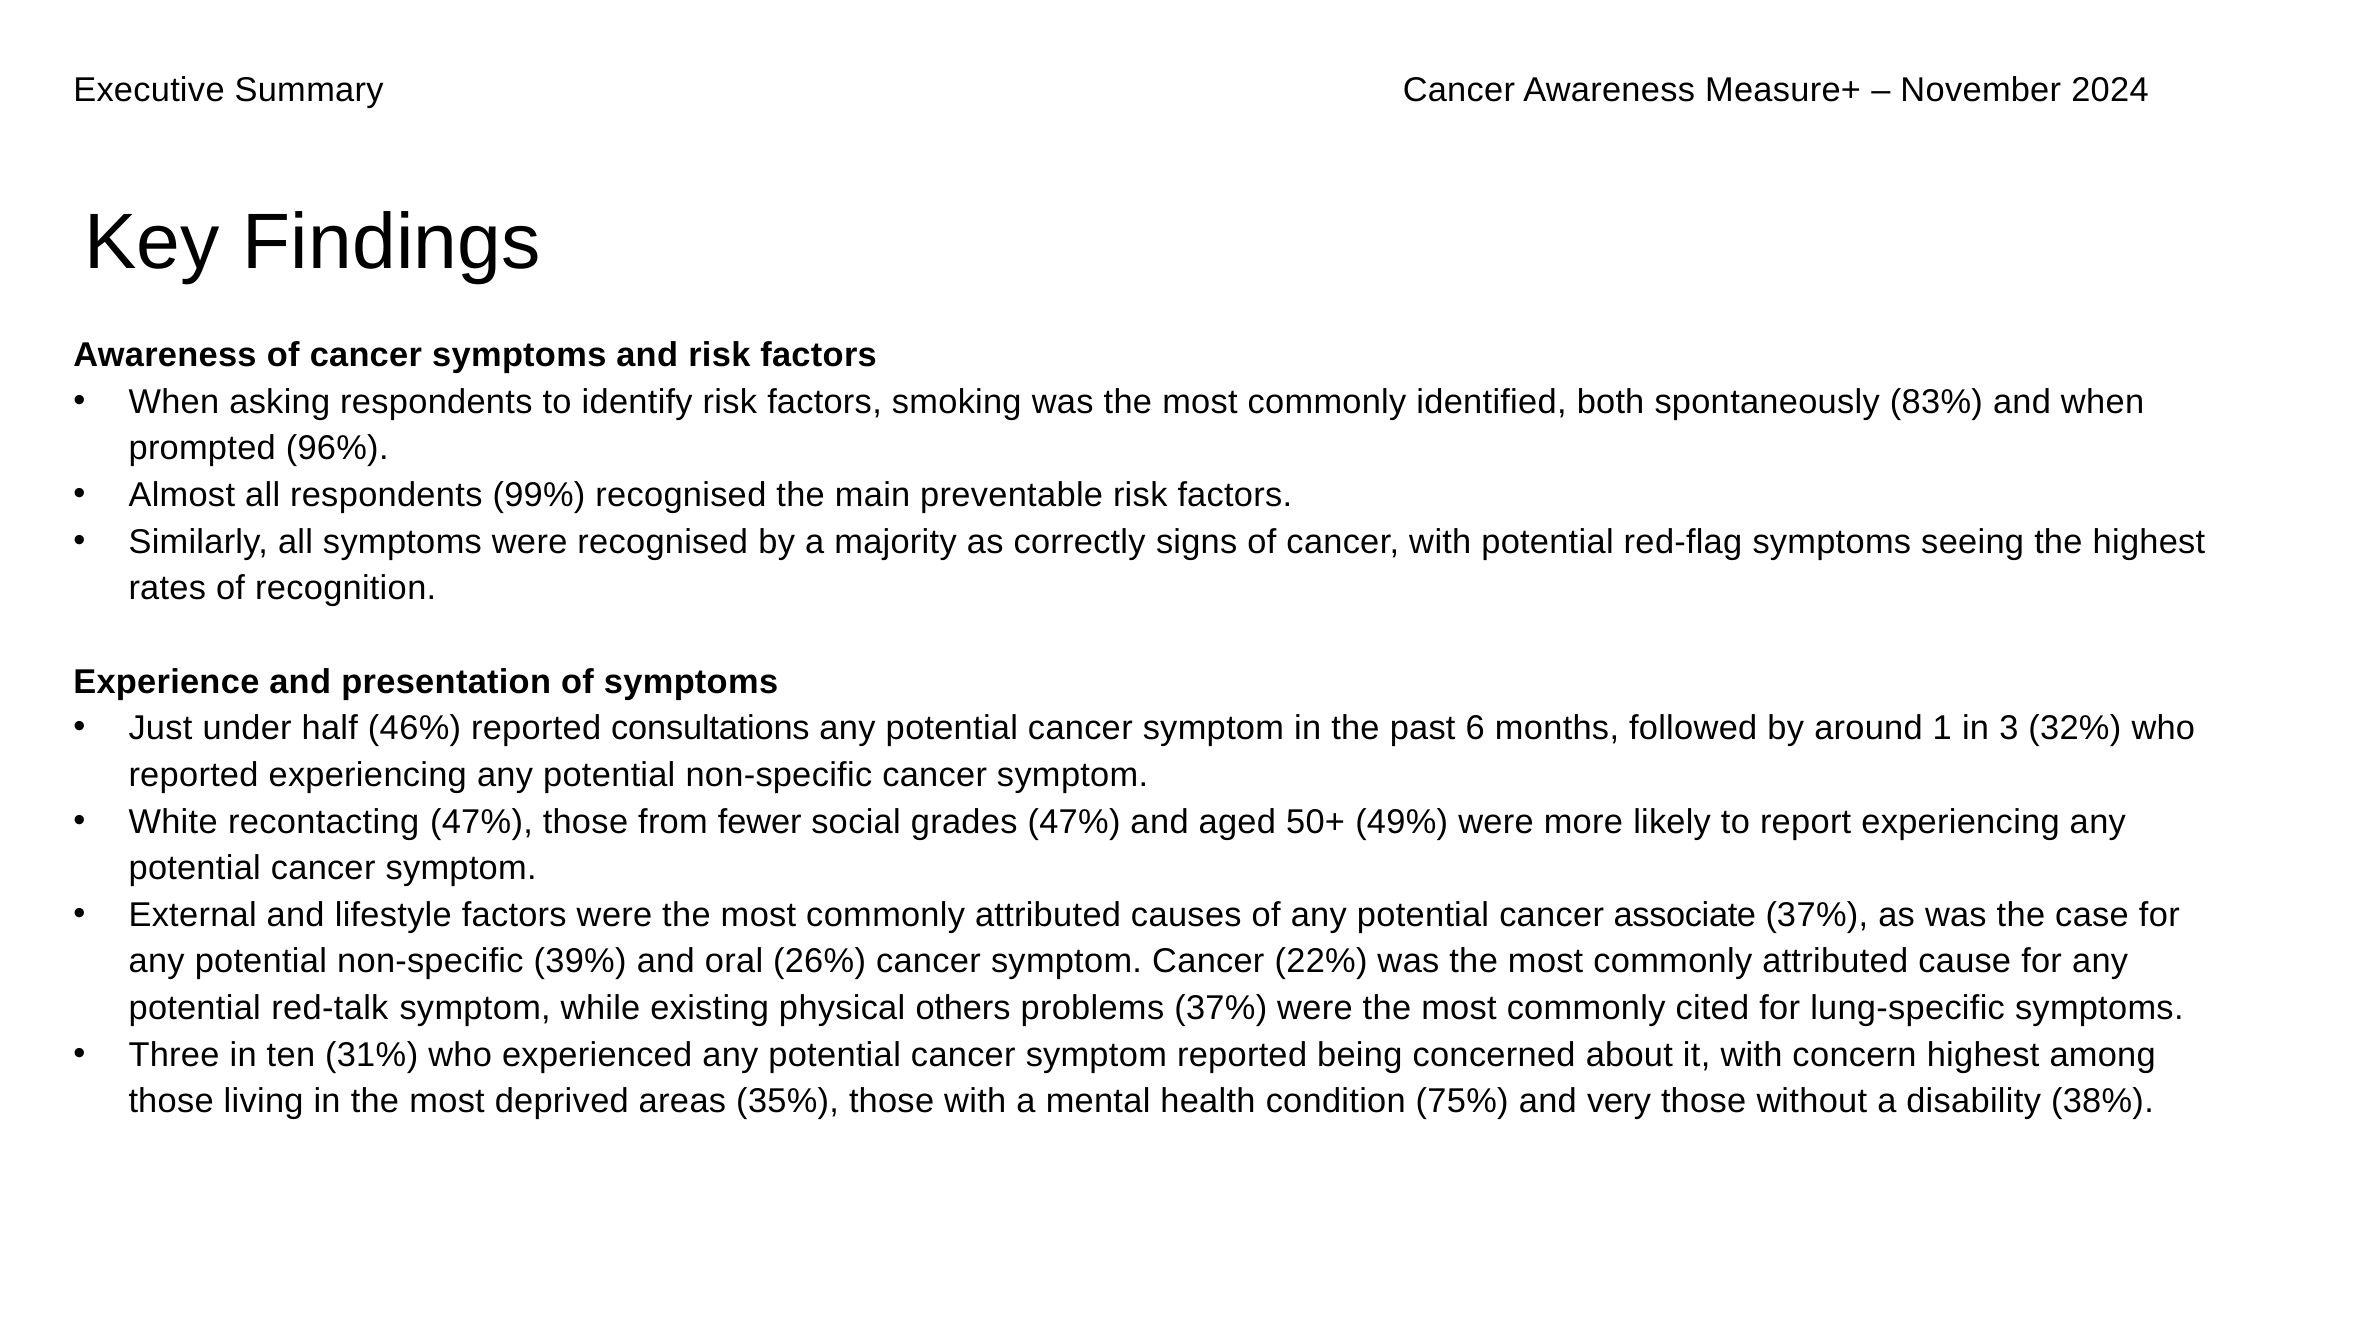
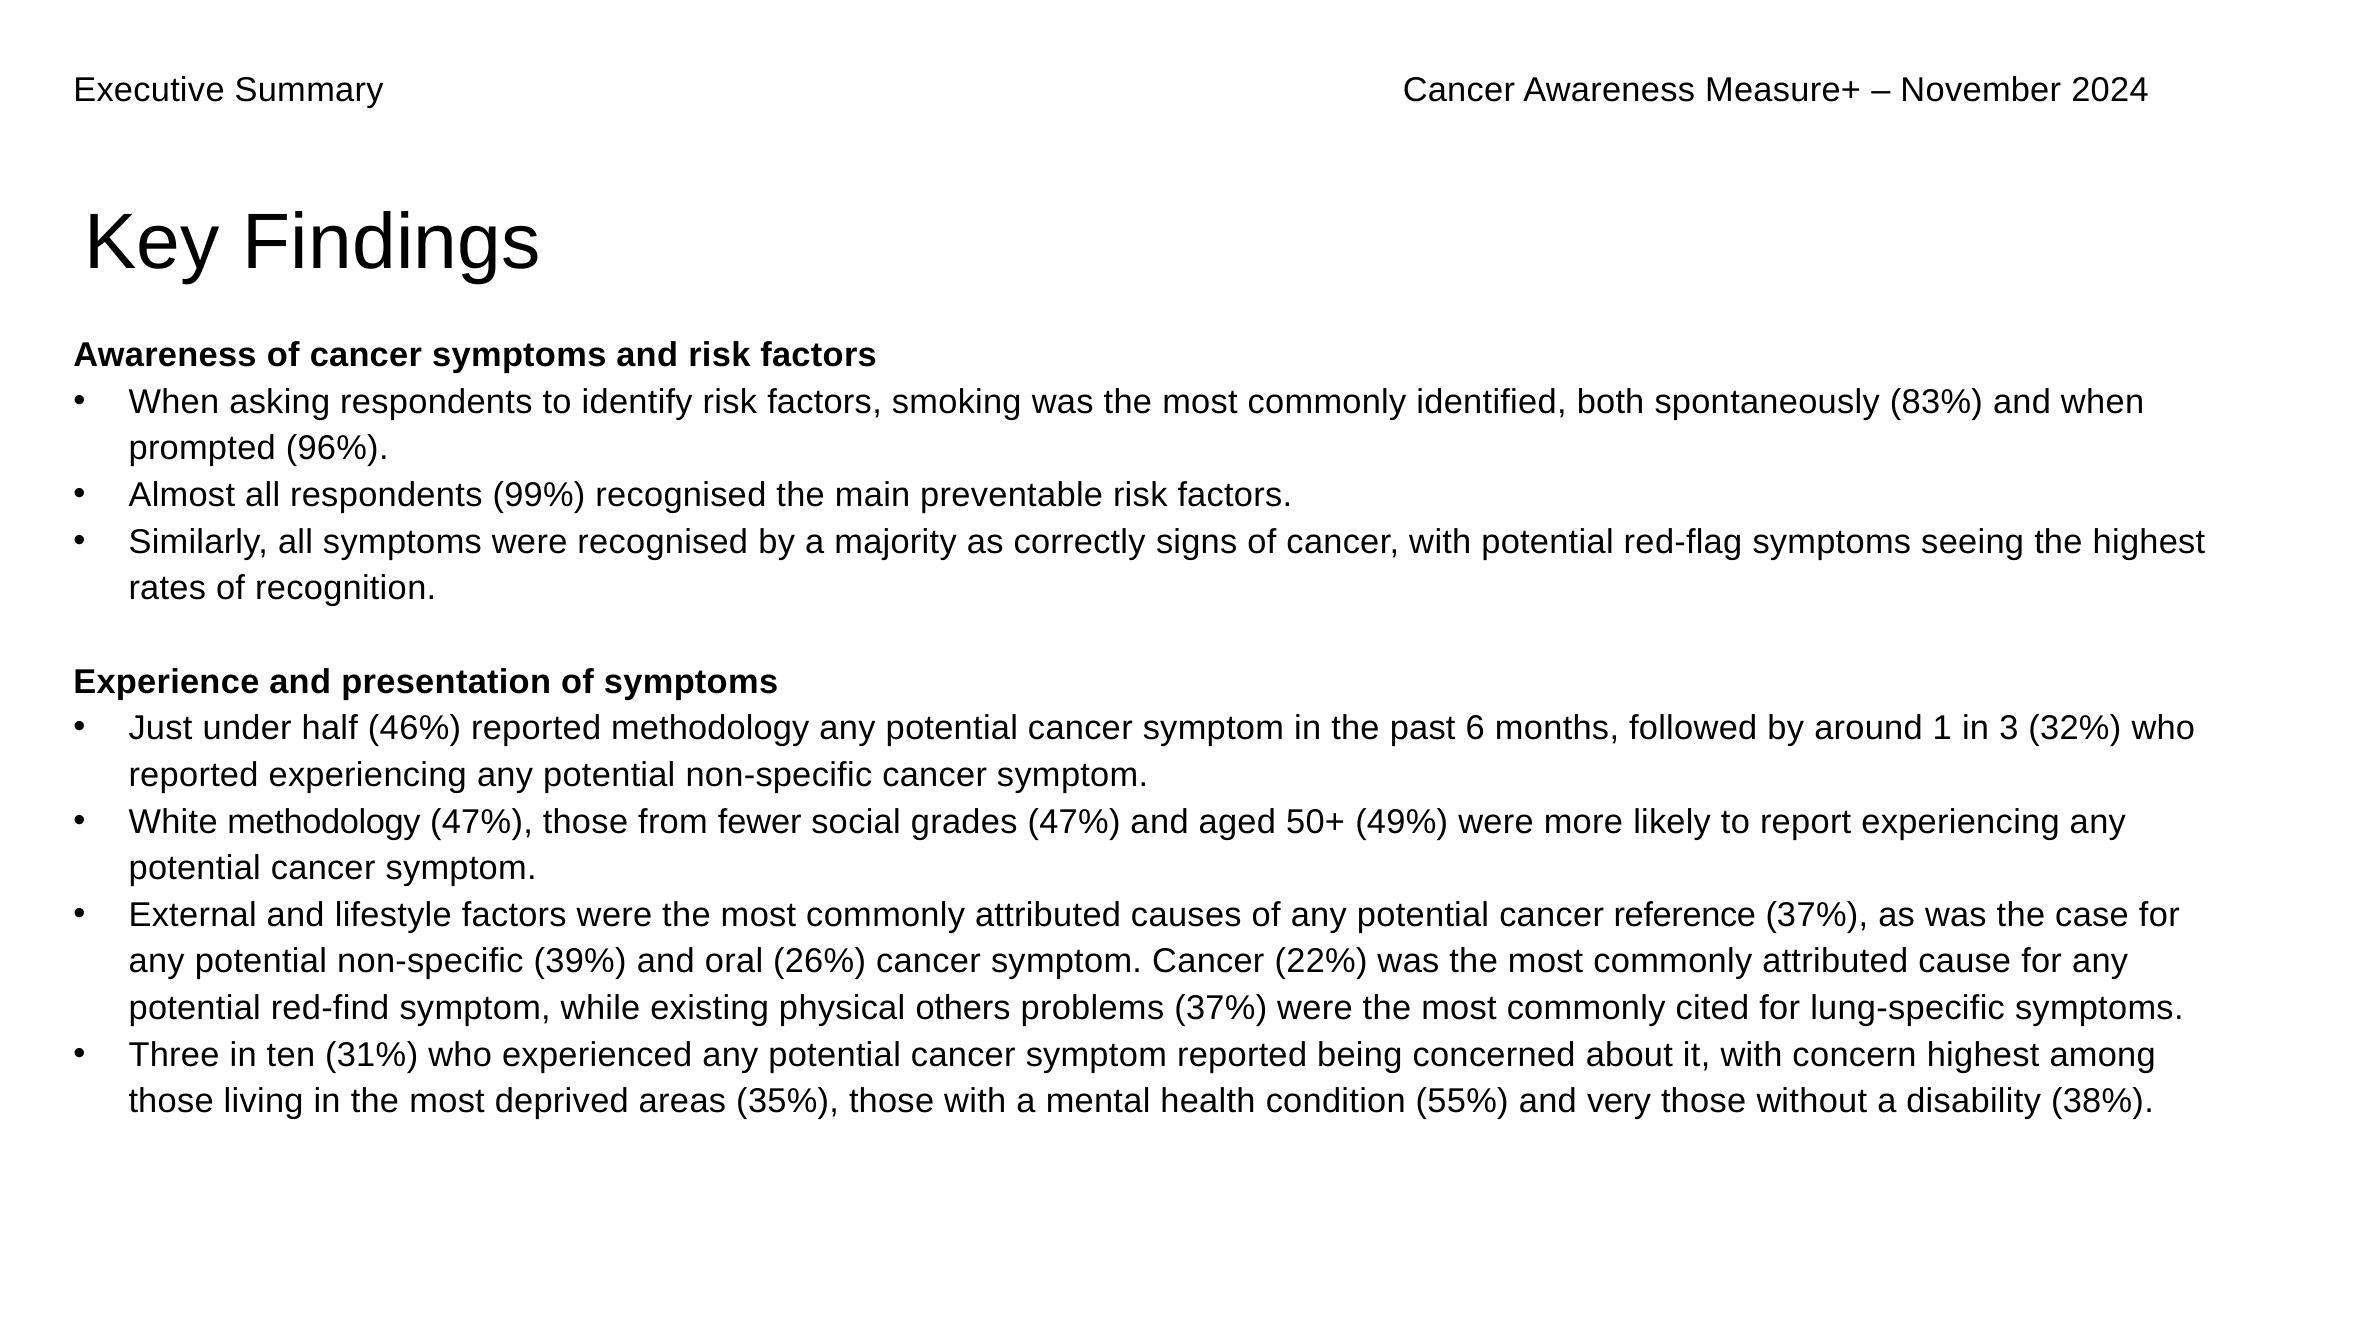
reported consultations: consultations -> methodology
White recontacting: recontacting -> methodology
associate: associate -> reference
red-talk: red-talk -> red-find
75%: 75% -> 55%
